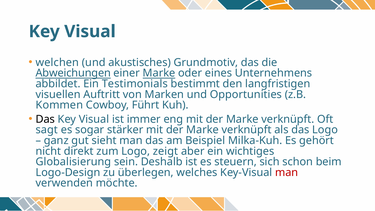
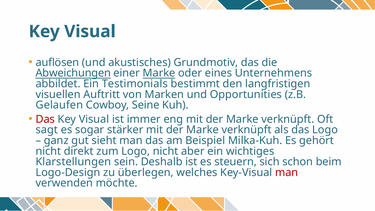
welchen: welchen -> auflösen
Kommen: Kommen -> Gelaufen
Führt: Führt -> Seine
Das at (45, 119) colour: black -> red
Logo zeigt: zeigt -> nicht
Globalisierung: Globalisierung -> Klarstellungen
